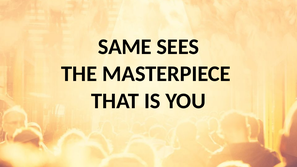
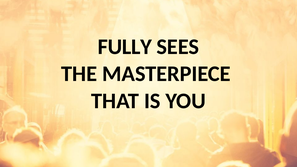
SAME: SAME -> FULLY
